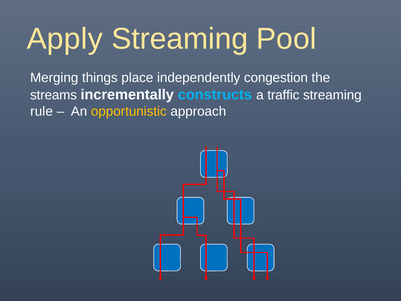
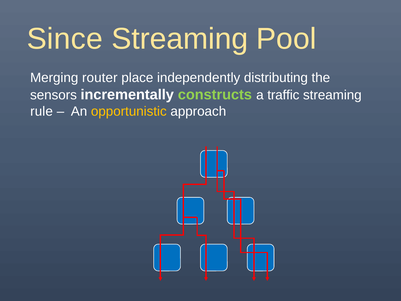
Apply: Apply -> Since
things: things -> router
congestion: congestion -> distributing
streams: streams -> sensors
constructs colour: light blue -> light green
